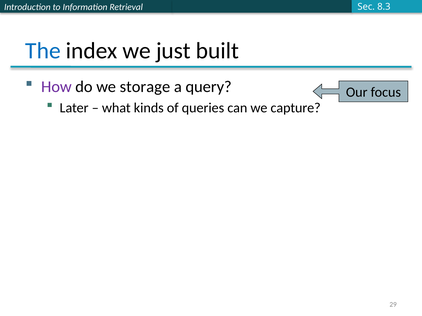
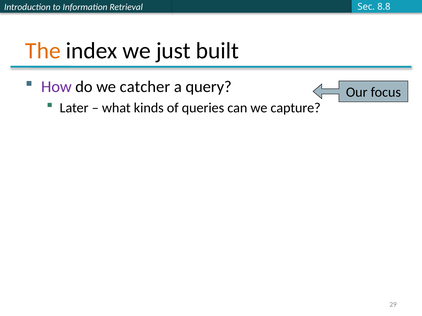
8.3: 8.3 -> 8.8
The colour: blue -> orange
storage: storage -> catcher
